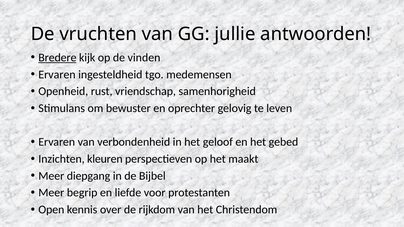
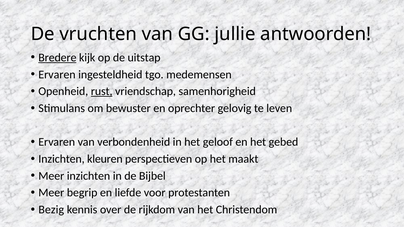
vinden: vinden -> uitstap
rust underline: none -> present
Meer diepgang: diepgang -> inzichten
Open: Open -> Bezig
